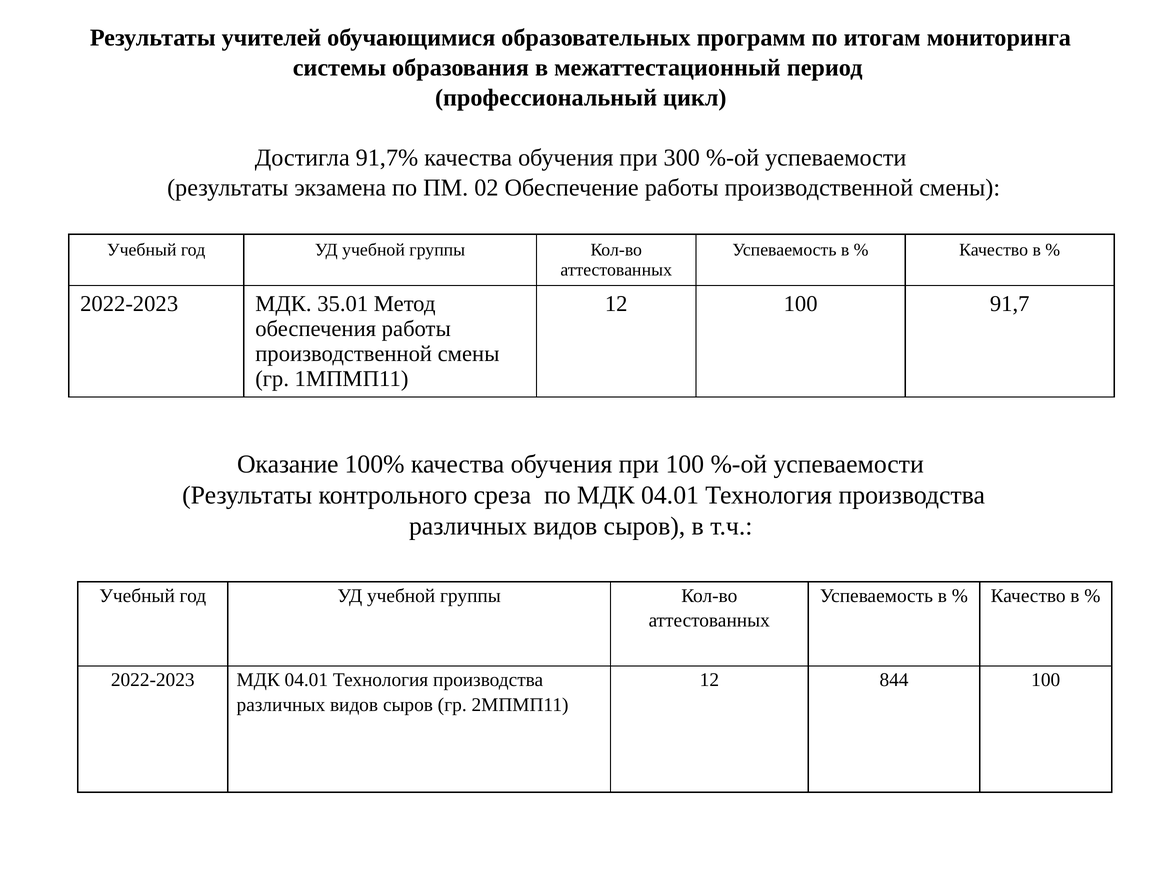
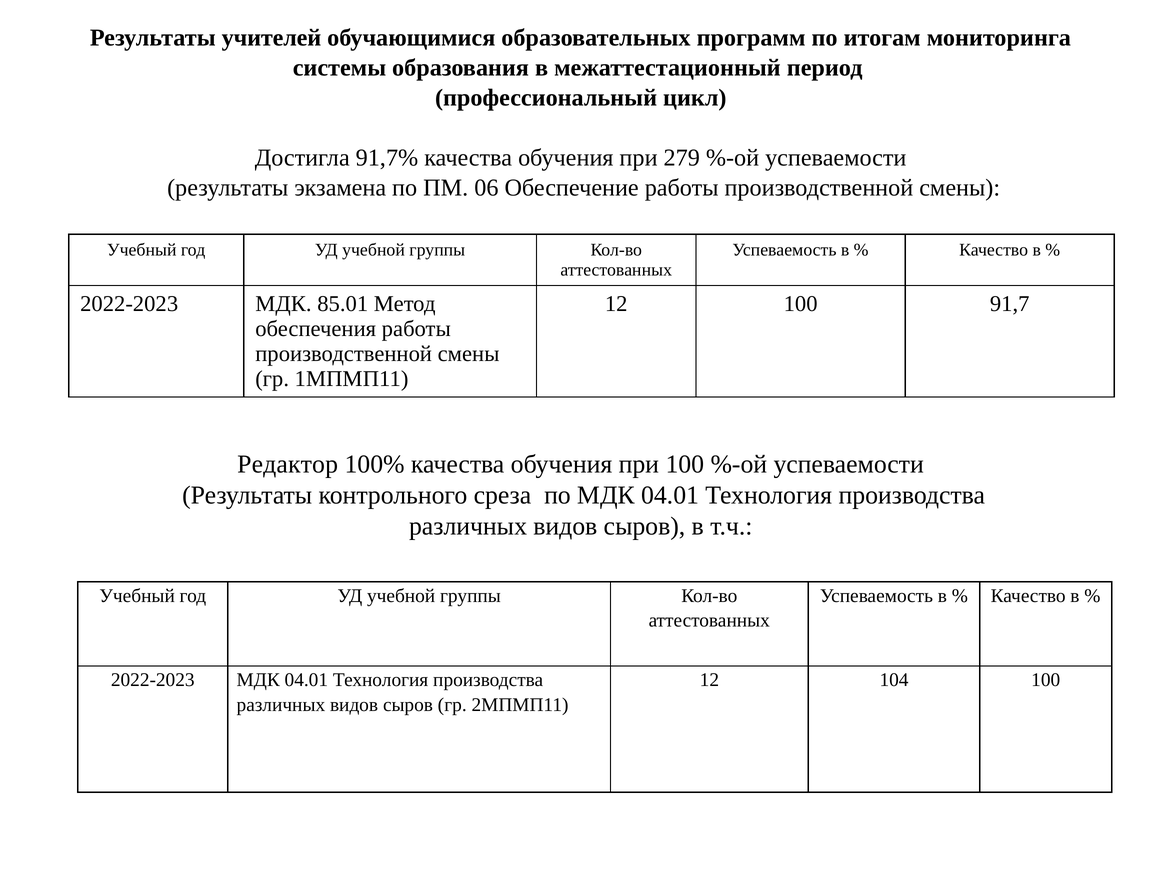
300: 300 -> 279
02: 02 -> 06
35.01: 35.01 -> 85.01
Оказание: Оказание -> Редактор
844: 844 -> 104
